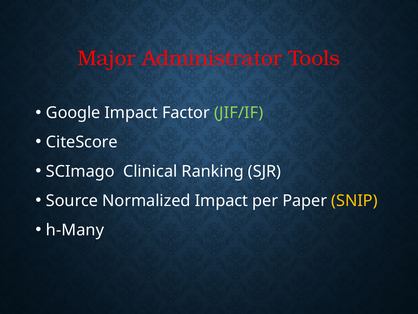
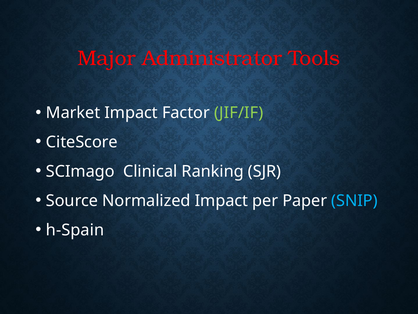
Google: Google -> Market
SNIP colour: yellow -> light blue
h-Many: h-Many -> h-Spain
